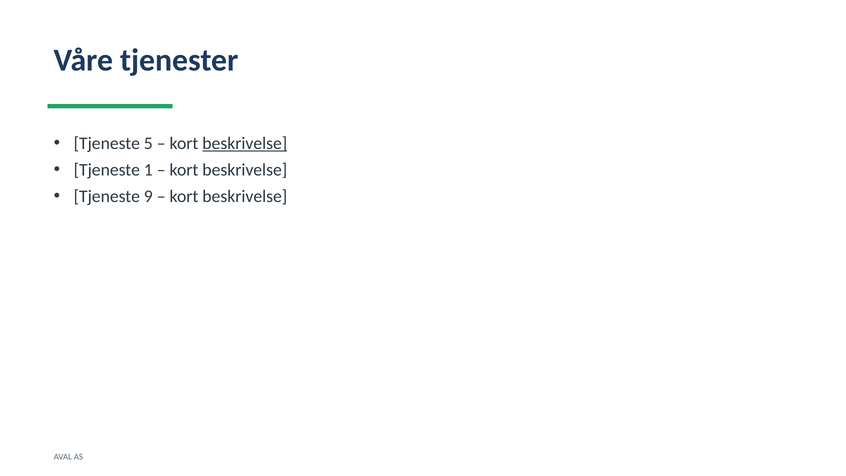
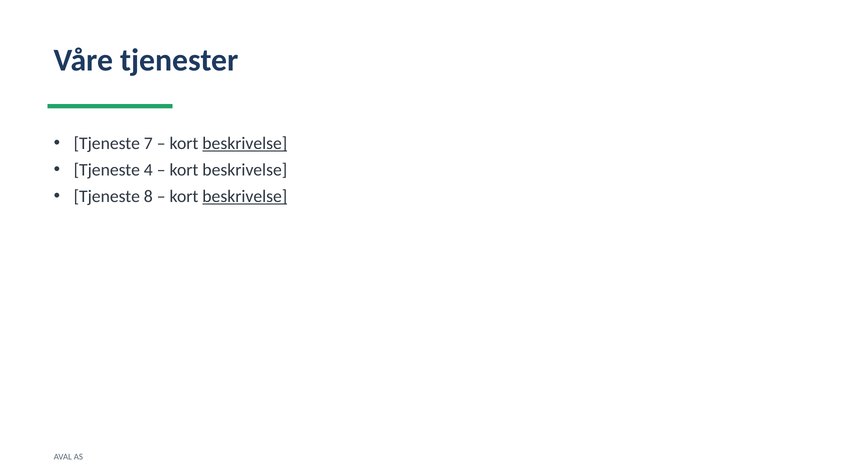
5: 5 -> 7
1: 1 -> 4
9: 9 -> 8
beskrivelse at (245, 196) underline: none -> present
